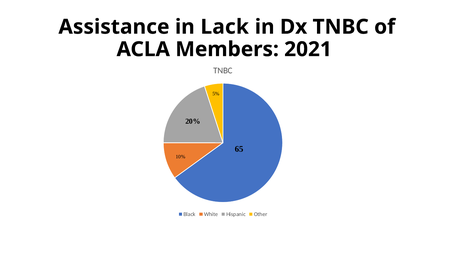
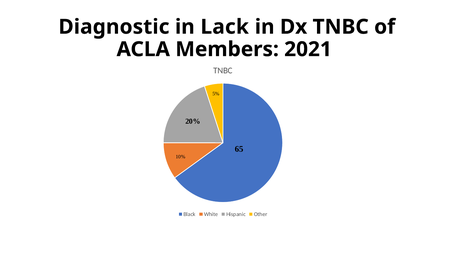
Assistance: Assistance -> Diagnostic
